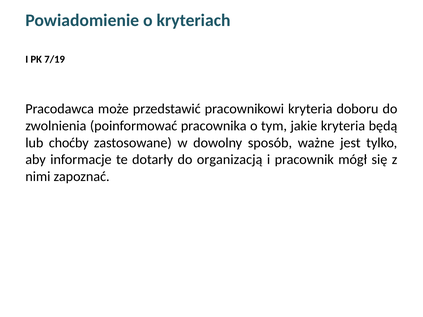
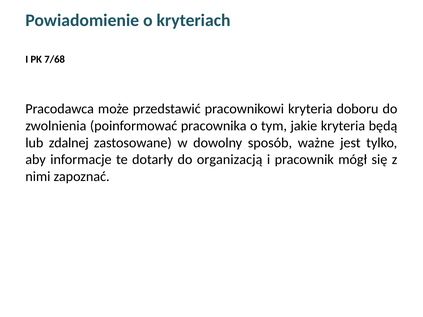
7/19: 7/19 -> 7/68
choćby: choćby -> zdalnej
